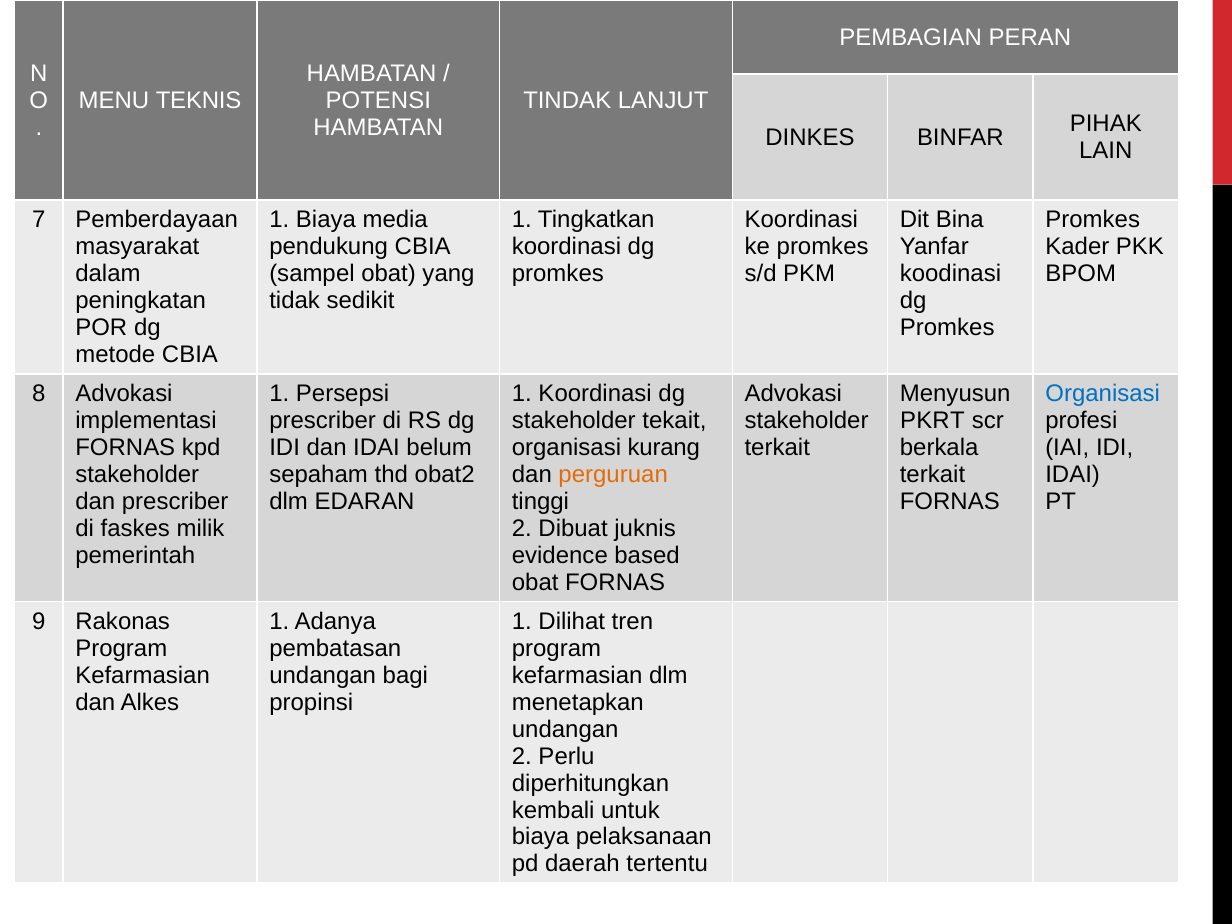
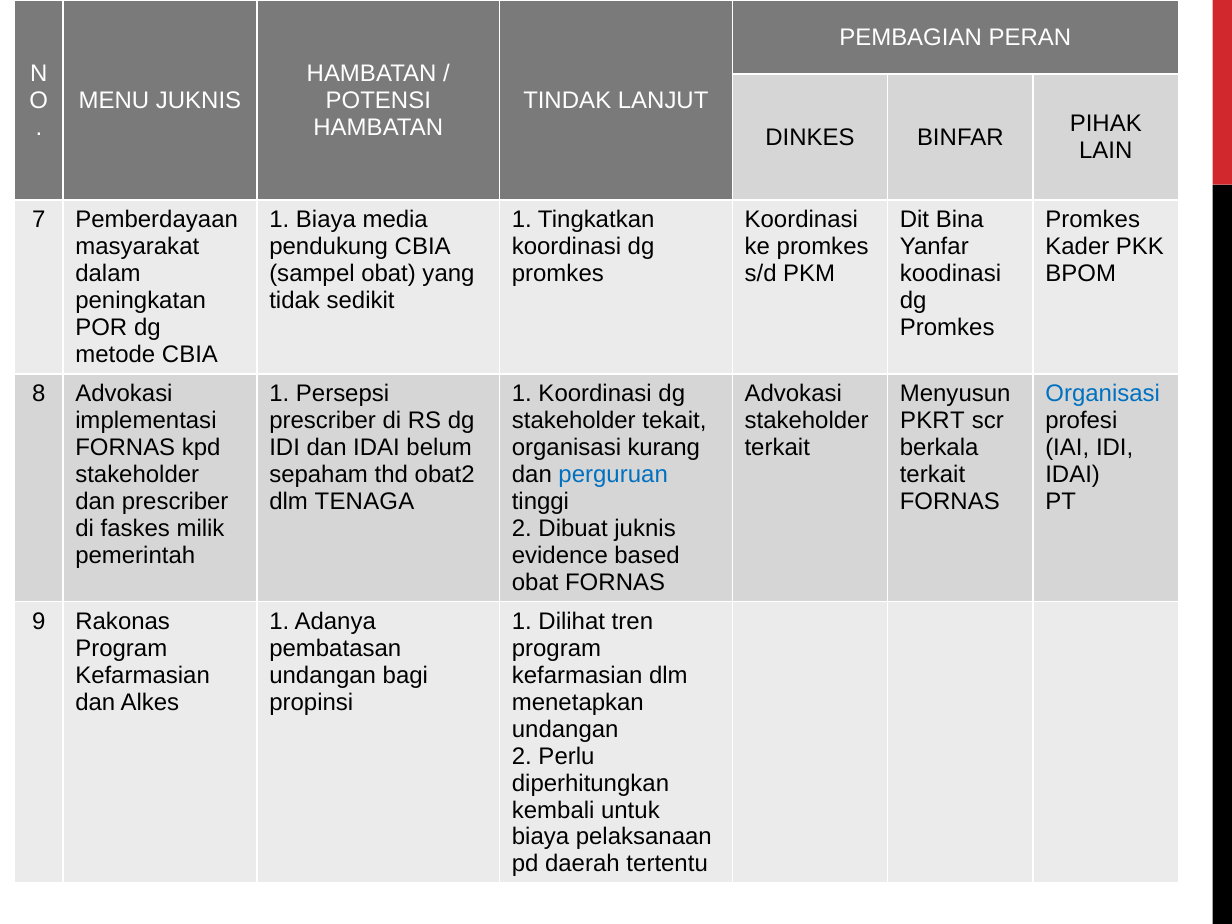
MENU TEKNIS: TEKNIS -> JUKNIS
perguruan colour: orange -> blue
EDARAN: EDARAN -> TENAGA
